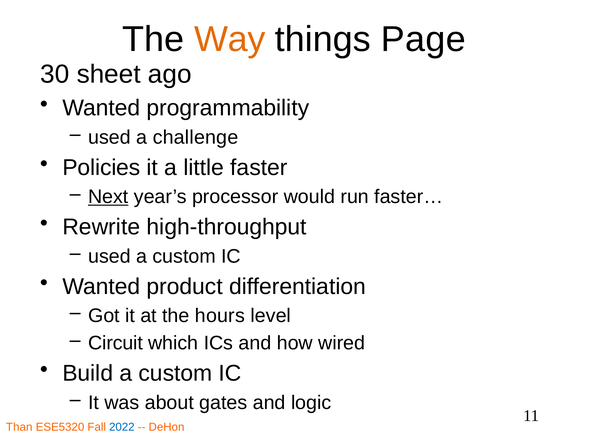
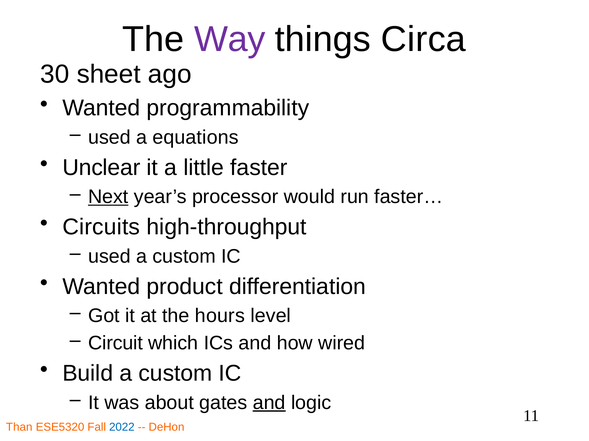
Way colour: orange -> purple
Page: Page -> Circa
challenge: challenge -> equations
Policies: Policies -> Unclear
Rewrite: Rewrite -> Circuits
and at (269, 403) underline: none -> present
